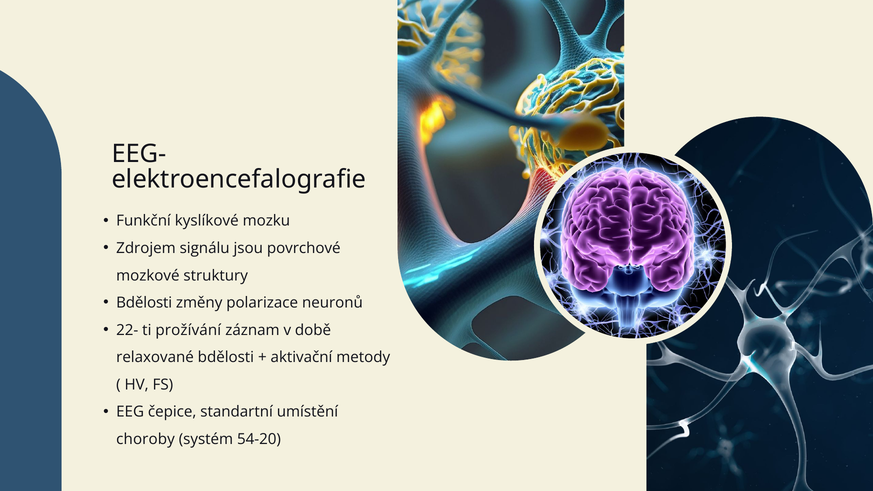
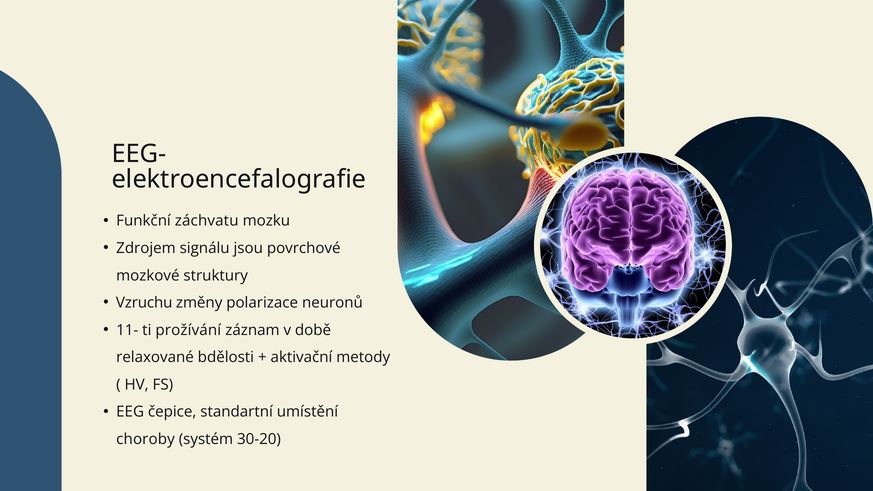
kyslíkové: kyslíkové -> záchvatu
Bdělosti at (144, 303): Bdělosti -> Vzruchu
22-: 22- -> 11-
54-20: 54-20 -> 30-20
